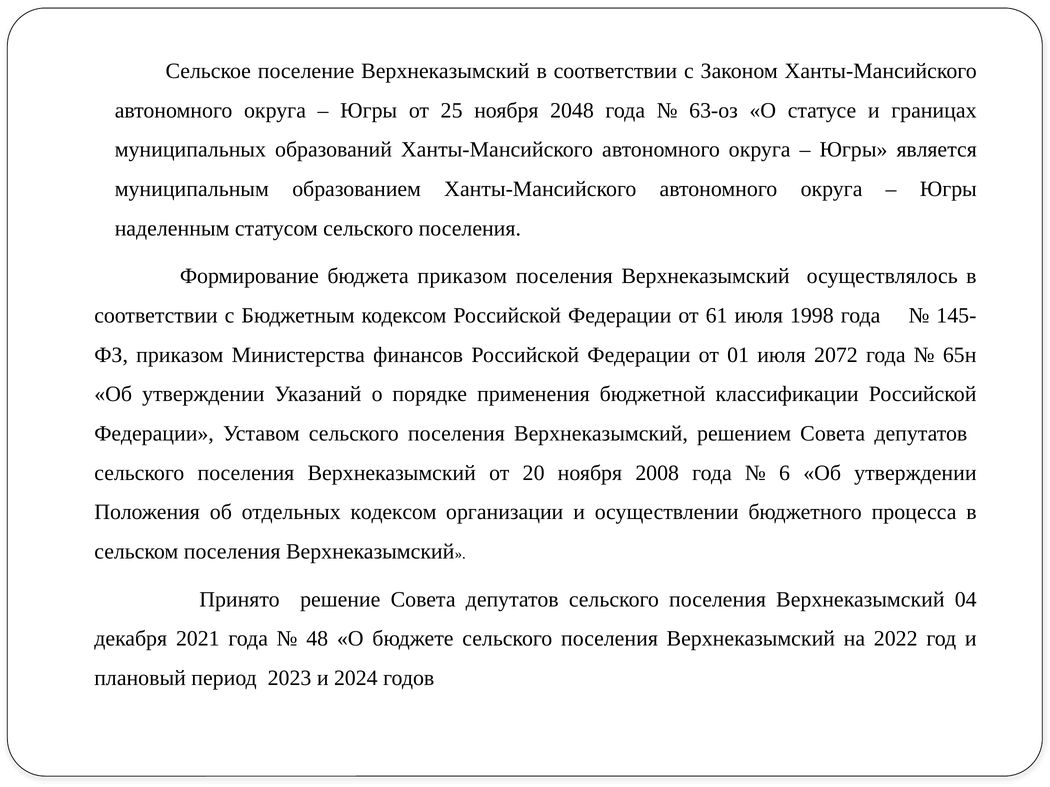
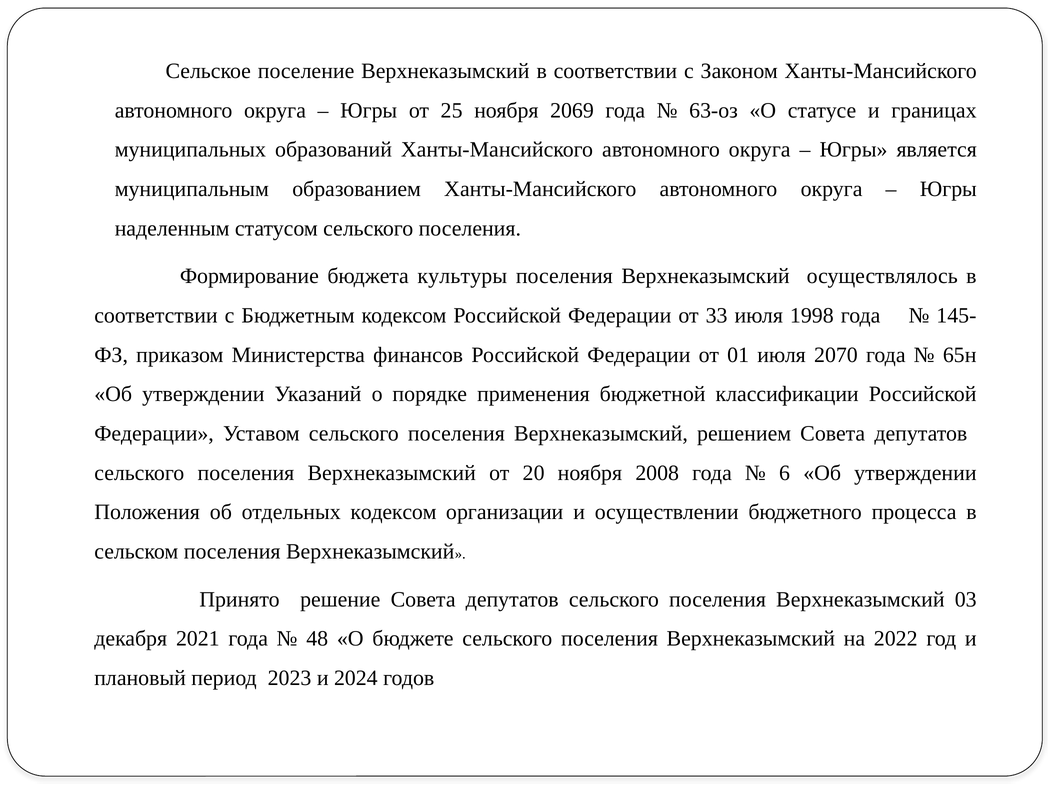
2048: 2048 -> 2069
бюджета приказом: приказом -> культуры
61: 61 -> 33
2072: 2072 -> 2070
04: 04 -> 03
